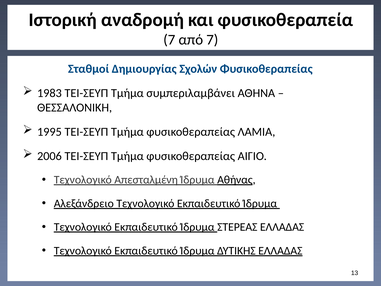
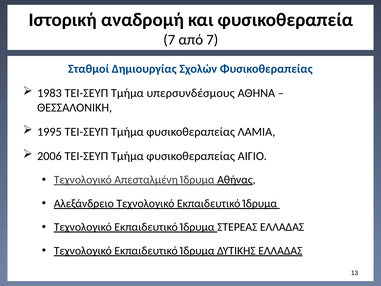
συμπεριλαμβάνει: συμπεριλαμβάνει -> υπερσυνδέσμους
